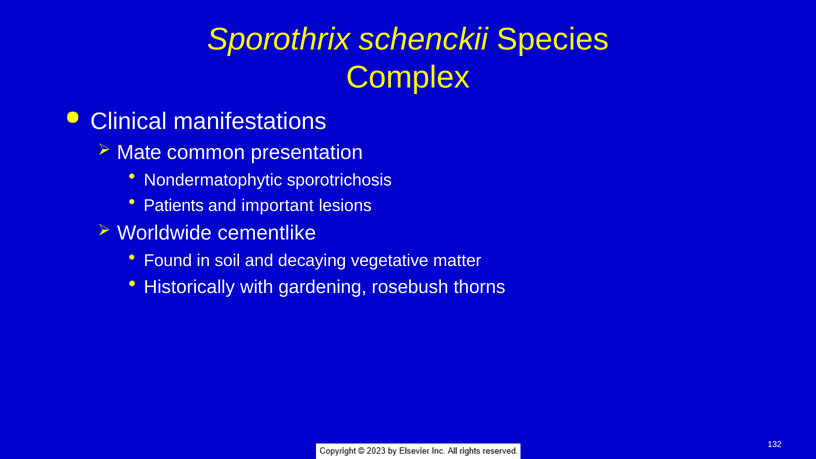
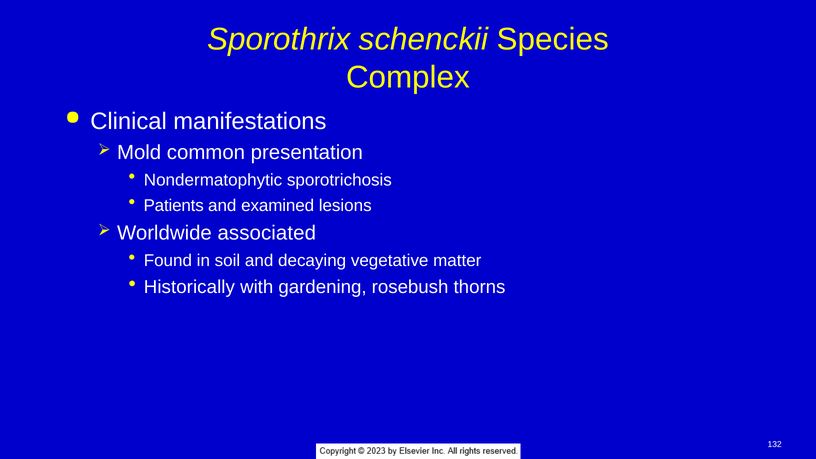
Mate: Mate -> Mold
important: important -> examined
cementlike: cementlike -> associated
